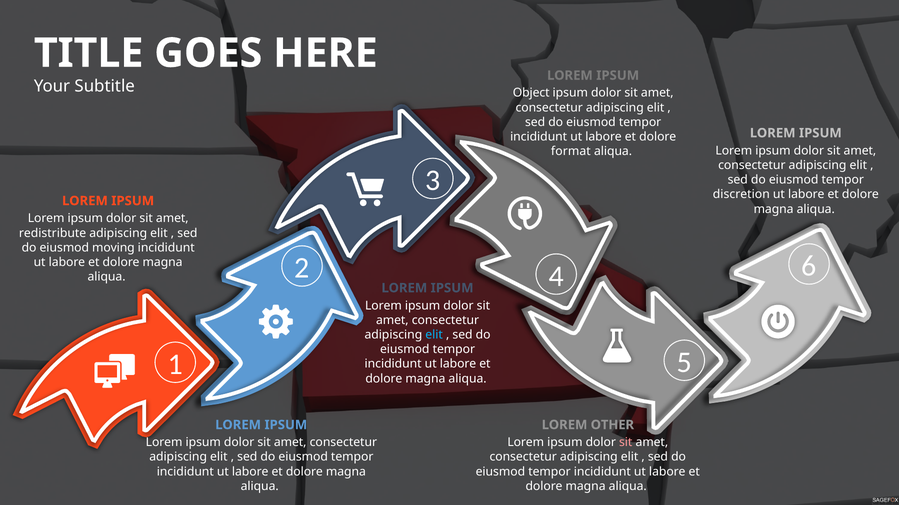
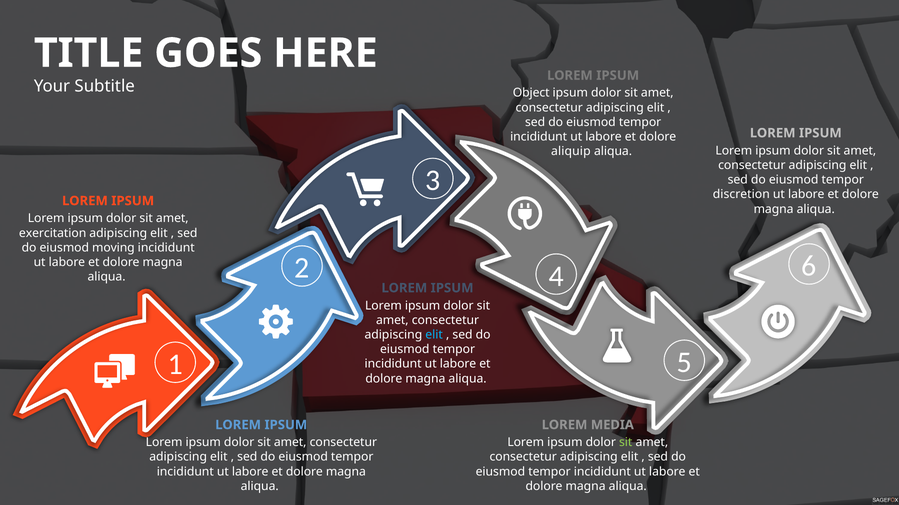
format: format -> aliquip
redistribute: redistribute -> exercitation
OTHER: OTHER -> MEDIA
sit at (626, 443) colour: pink -> light green
